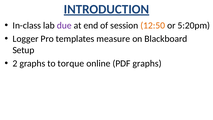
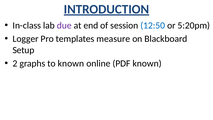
12:50 colour: orange -> blue
to torque: torque -> known
PDF graphs: graphs -> known
